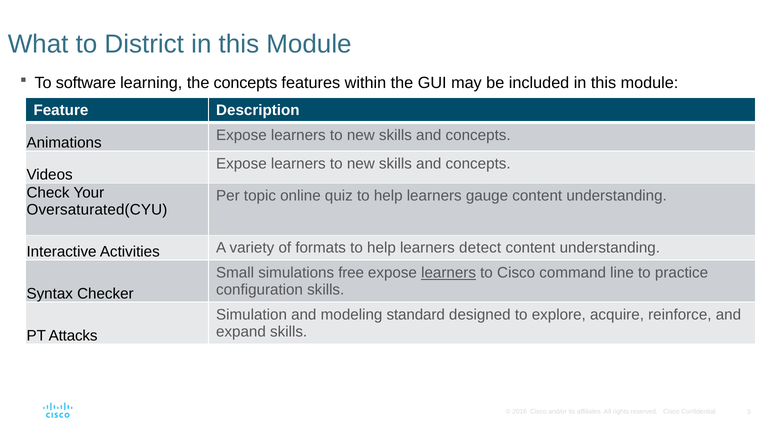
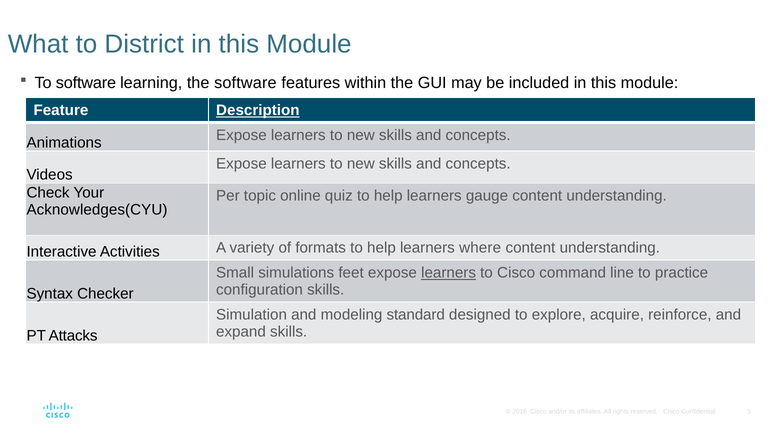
the concepts: concepts -> software
Description underline: none -> present
Oversaturated(CYU: Oversaturated(CYU -> Acknowledges(CYU
detect: detect -> where
free: free -> feet
